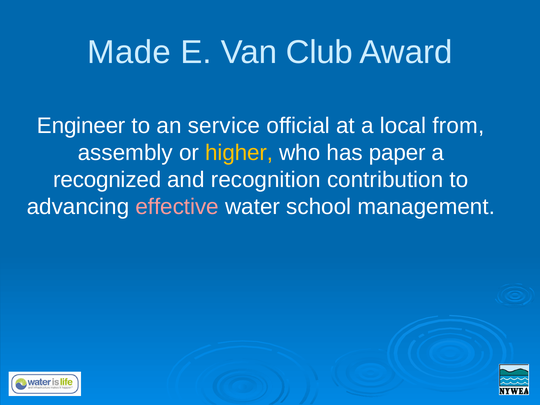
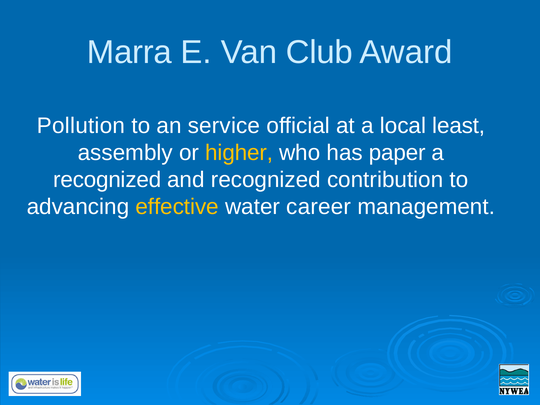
Made: Made -> Marra
Engineer: Engineer -> Pollution
from: from -> least
and recognition: recognition -> recognized
effective colour: pink -> yellow
school: school -> career
